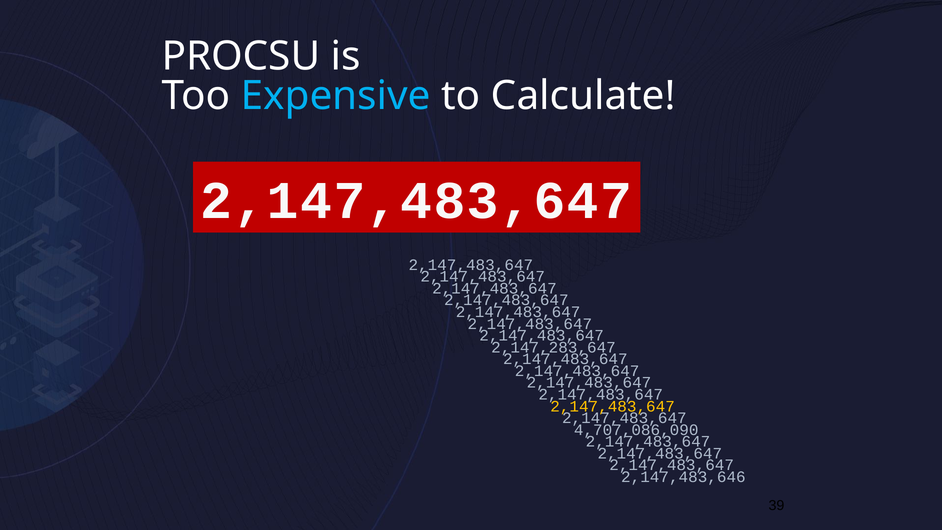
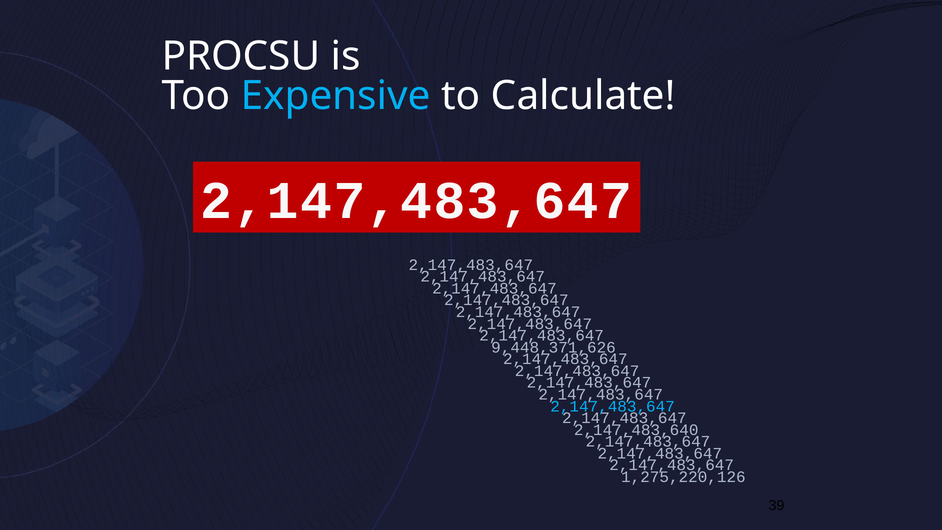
2,147,283,647: 2,147,283,647 -> 9,448,371,626
2,147,483,647 at (613, 406) colour: yellow -> light blue
4,707,086,090: 4,707,086,090 -> 2,147,483,640
2,147,483,646: 2,147,483,646 -> 1,275,220,126
